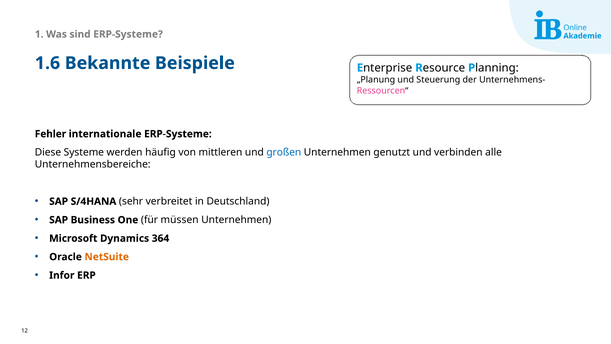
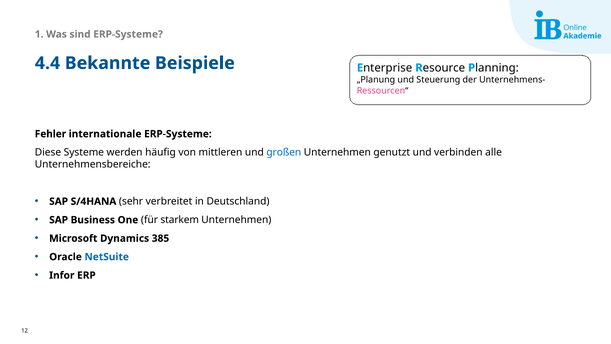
1.6: 1.6 -> 4.4
müssen: müssen -> starkem
364: 364 -> 385
NetSuite colour: orange -> blue
